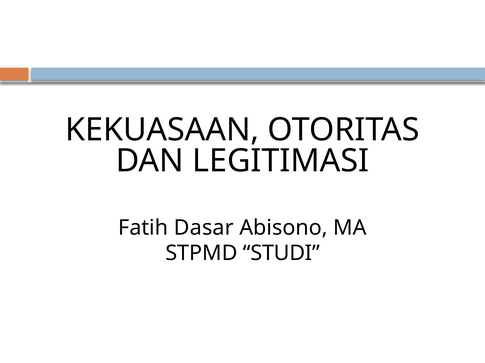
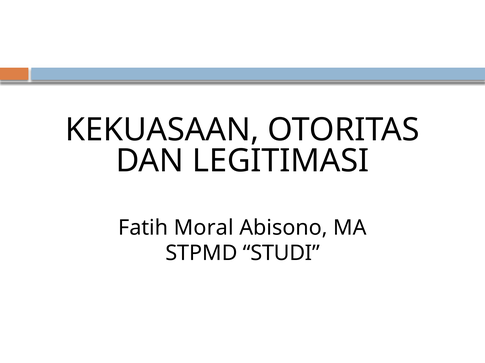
Dasar: Dasar -> Moral
